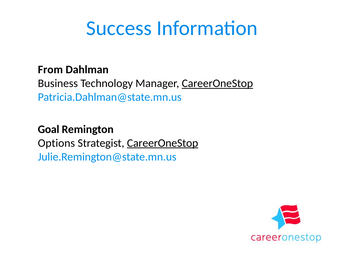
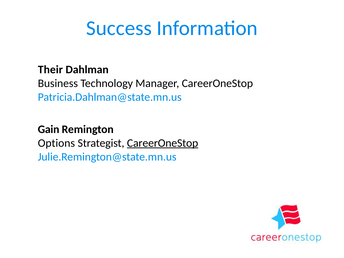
From: From -> Their
CareerOneStop at (217, 83) underline: present -> none
Goal: Goal -> Gain
